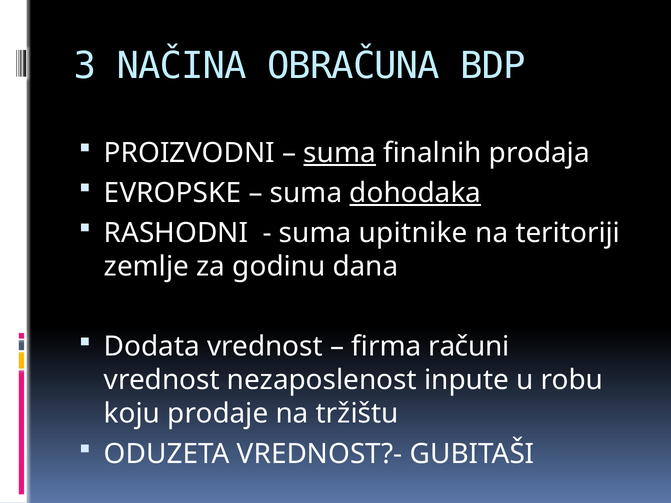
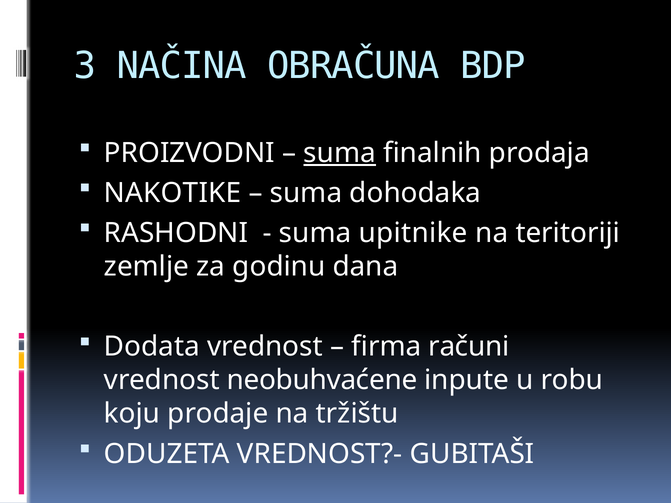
EVROPSKE: EVROPSKE -> NAKOTIKE
dohodaka underline: present -> none
nezaposlenost: nezaposlenost -> neobuhvaćene
